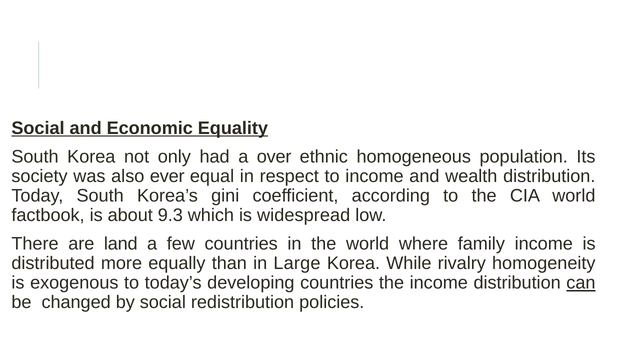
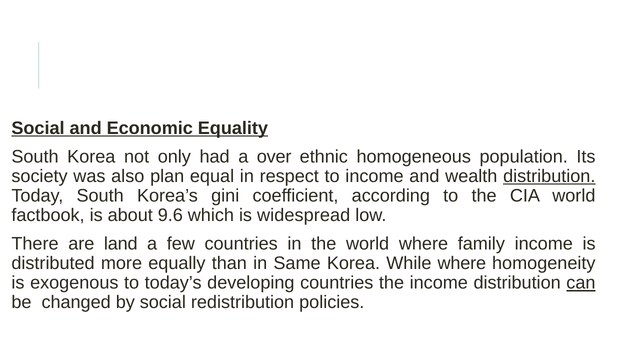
ever: ever -> plan
distribution at (549, 176) underline: none -> present
9.3: 9.3 -> 9.6
Large: Large -> Same
While rivalry: rivalry -> where
